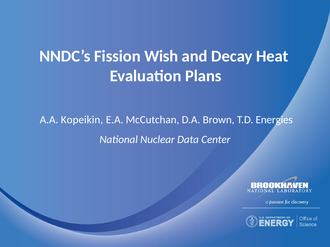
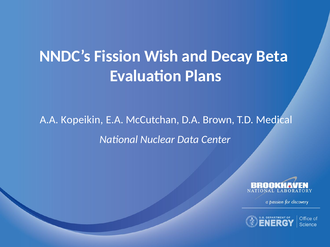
Heat: Heat -> Beta
Energies: Energies -> Medical
